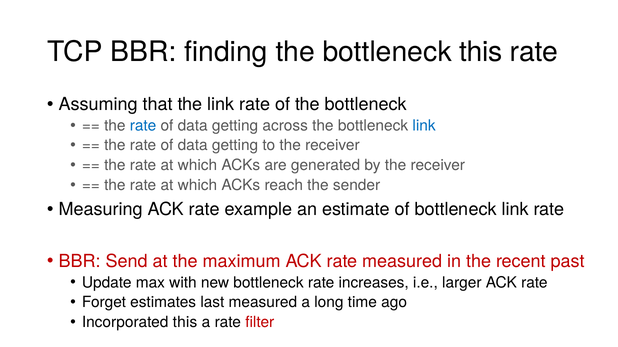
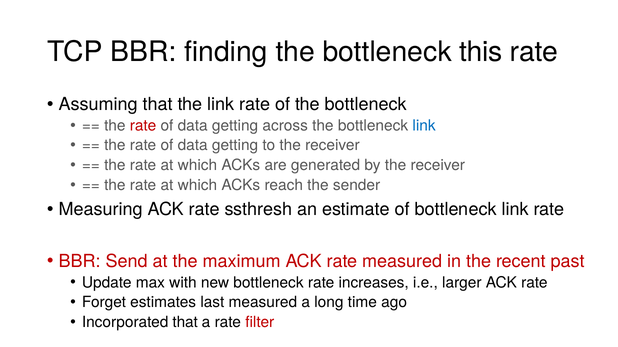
rate at (143, 126) colour: blue -> red
example: example -> ssthresh
Incorporated this: this -> that
